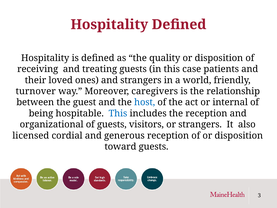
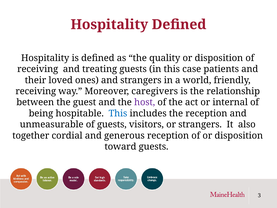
turnover at (36, 91): turnover -> receiving
host colour: blue -> purple
organizational: organizational -> unmeasurable
licensed: licensed -> together
